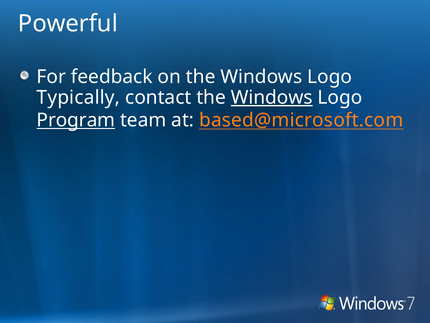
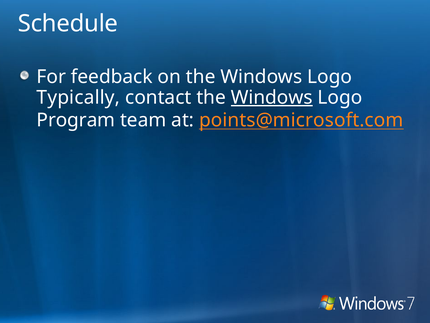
Powerful: Powerful -> Schedule
Program underline: present -> none
based@microsoft.com: based@microsoft.com -> points@microsoft.com
